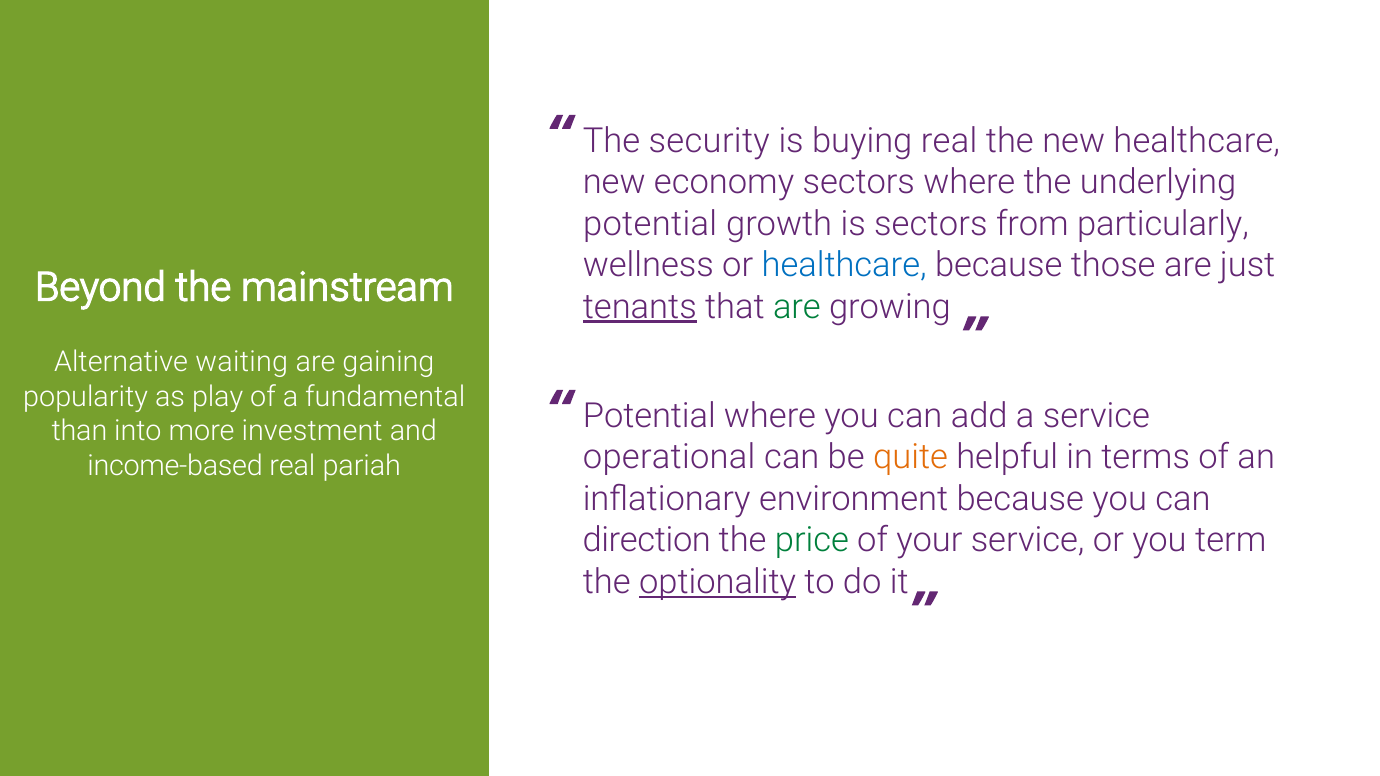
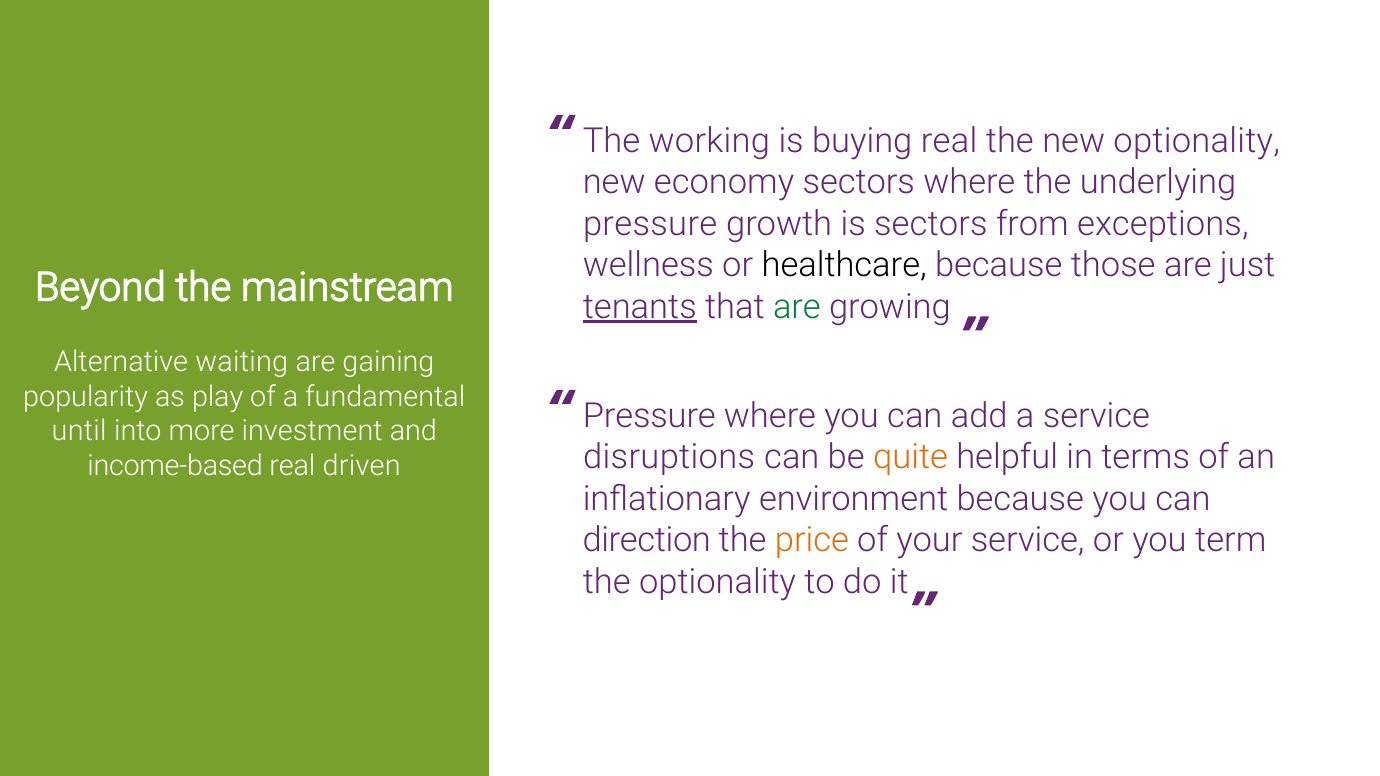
security: security -> working
new healthcare: healthcare -> optionality
potential at (650, 224): potential -> pressure
particularly: particularly -> exceptions
healthcare at (844, 265) colour: blue -> black
Potential at (649, 416): Potential -> Pressure
than: than -> until
operational: operational -> disruptions
pariah: pariah -> driven
price colour: green -> orange
optionality at (718, 582) underline: present -> none
